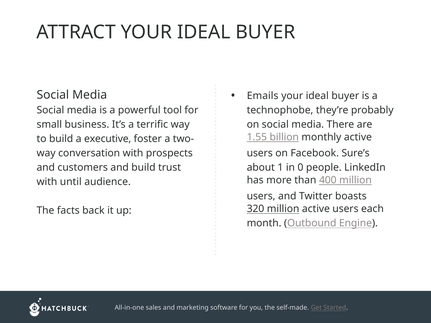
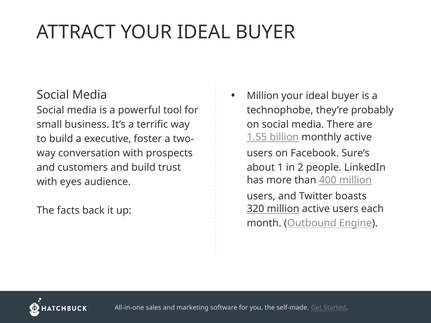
Emails at (263, 96): Emails -> Million
0: 0 -> 2
until: until -> eyes
